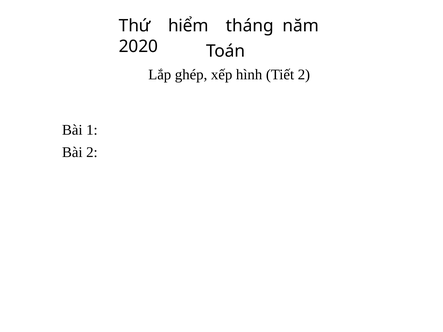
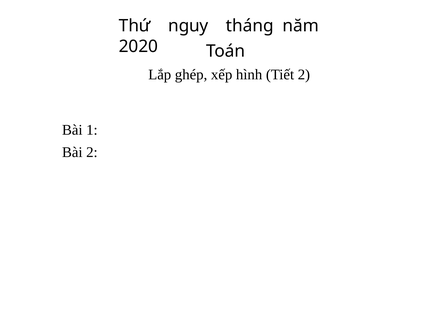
hiểm: hiểm -> nguy
